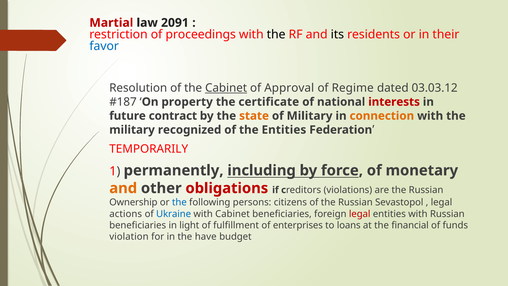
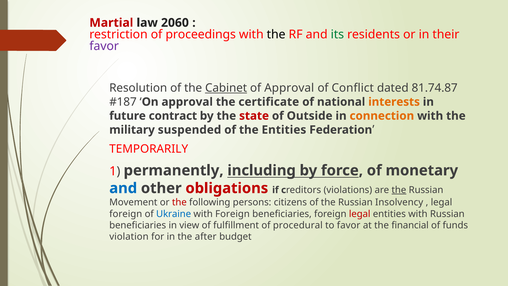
2091: 2091 -> 2060
its colour: black -> green
favor at (104, 46) colour: blue -> purple
Regime: Regime -> Conflict
03.03.12: 03.03.12 -> 81.74.87
On property: property -> approval
interests colour: red -> orange
state colour: orange -> red
of Military: Military -> Outside
recognized: recognized -> suspended
and at (123, 188) colour: orange -> blue
the at (399, 190) underline: none -> present
Ownership: Ownership -> Movement
the at (179, 202) colour: blue -> red
Sevastopol: Sevastopol -> Insolvency
actions at (126, 214): actions -> foreign
with Cabinet: Cabinet -> Foreign
light: light -> view
enterprises: enterprises -> procedural
to loans: loans -> favor
have: have -> after
